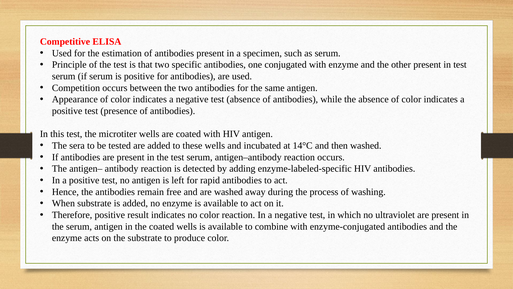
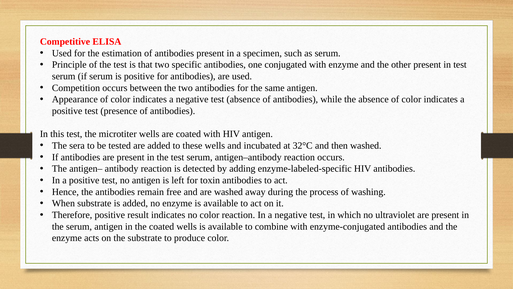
14°C: 14°C -> 32°C
rapid: rapid -> toxin
